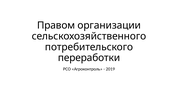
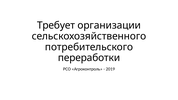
Правом: Правом -> Требует
